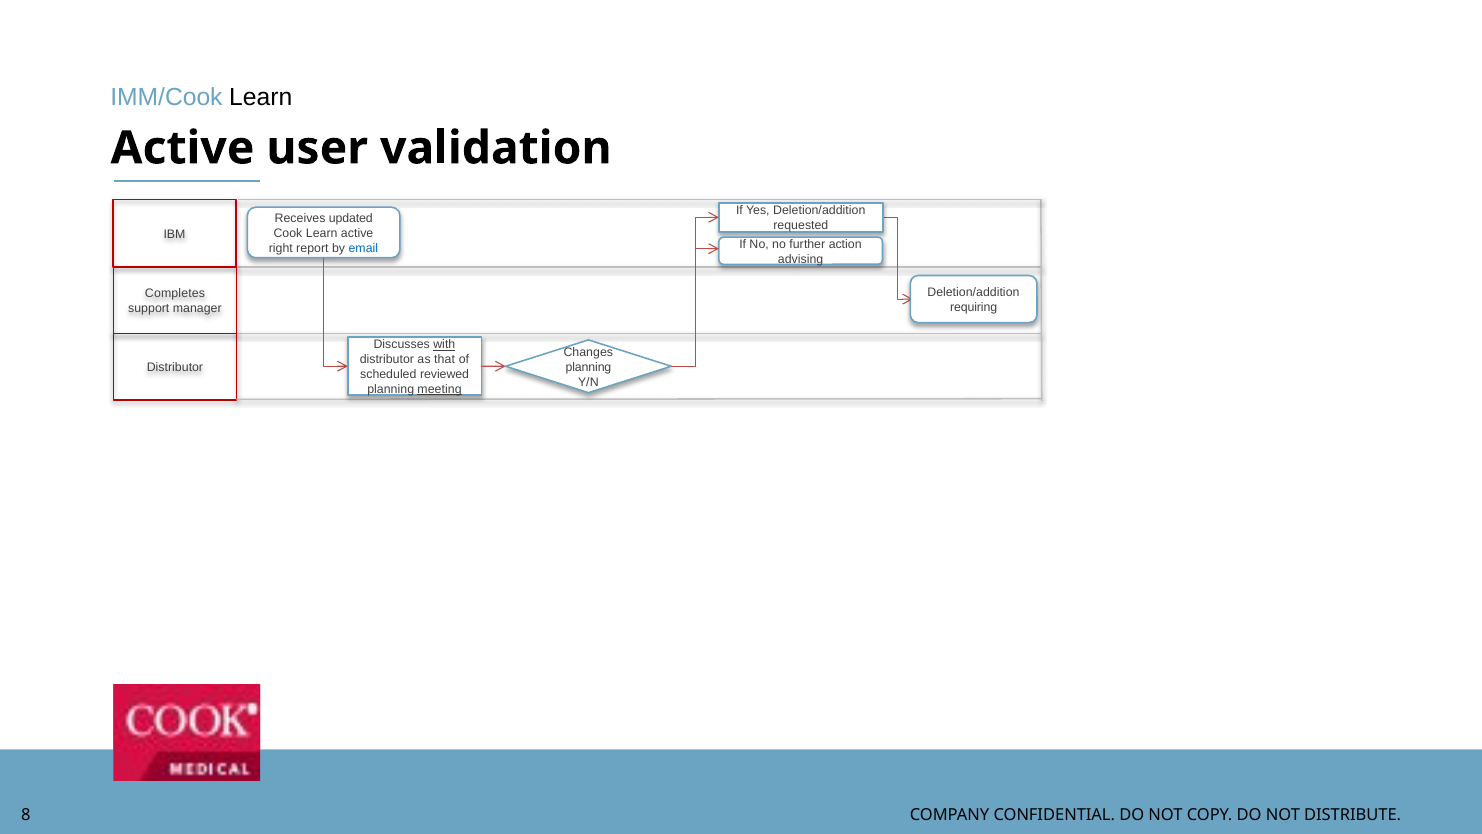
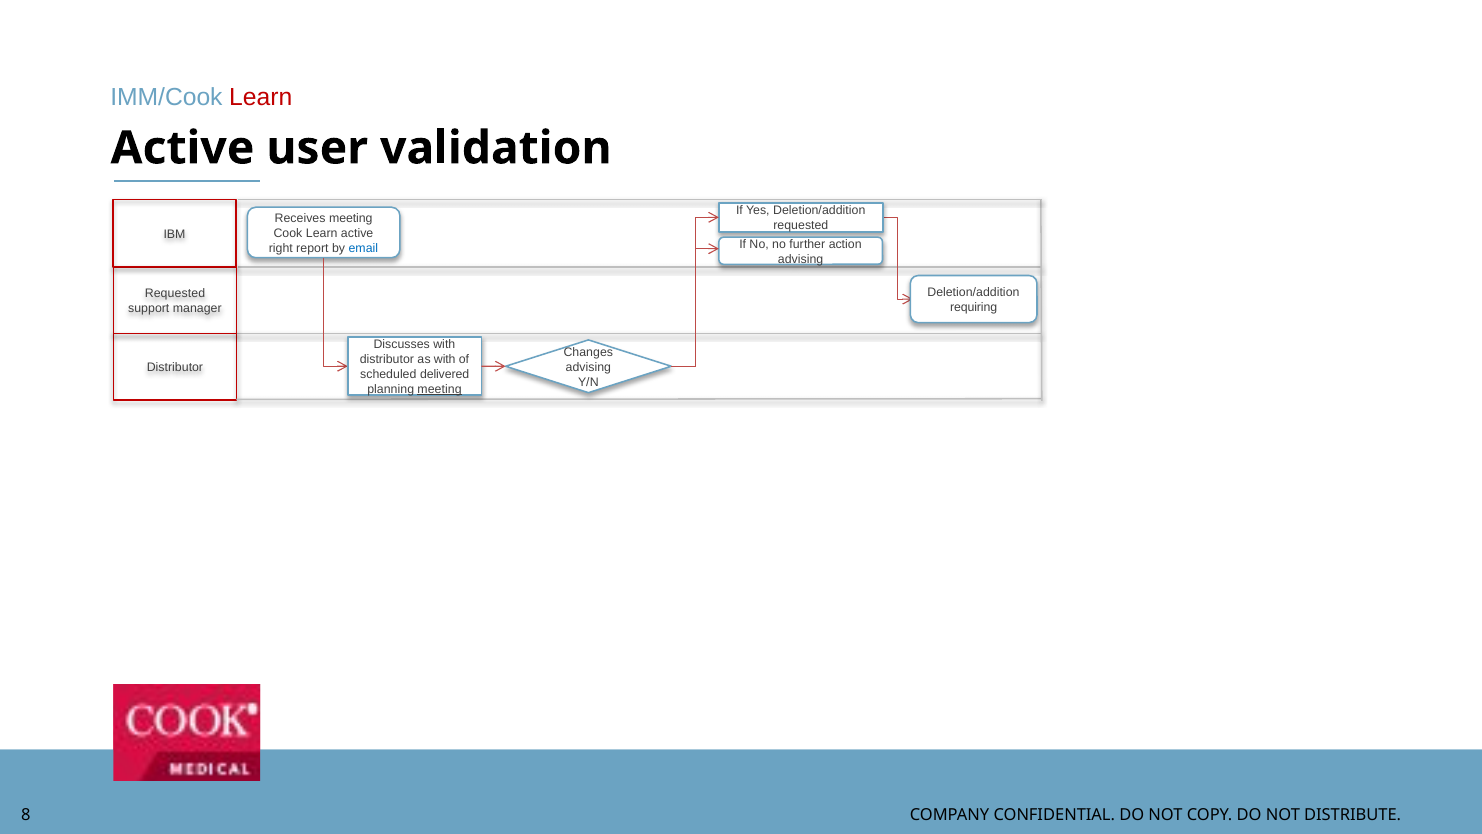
Learn at (261, 97) colour: black -> red
Receives updated: updated -> meeting
Completes at (175, 293): Completes -> Requested
with at (444, 345) underline: present -> none
as that: that -> with
planning at (588, 367): planning -> advising
reviewed: reviewed -> delivered
